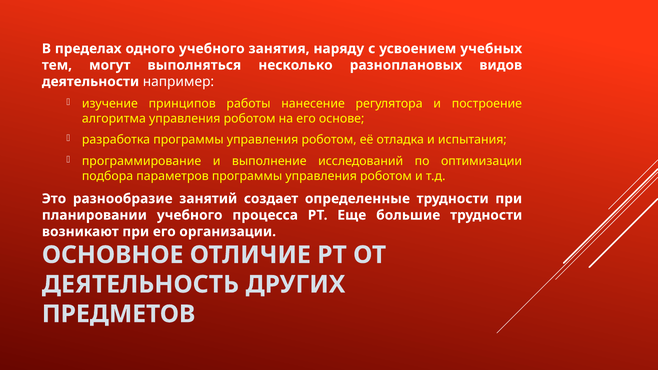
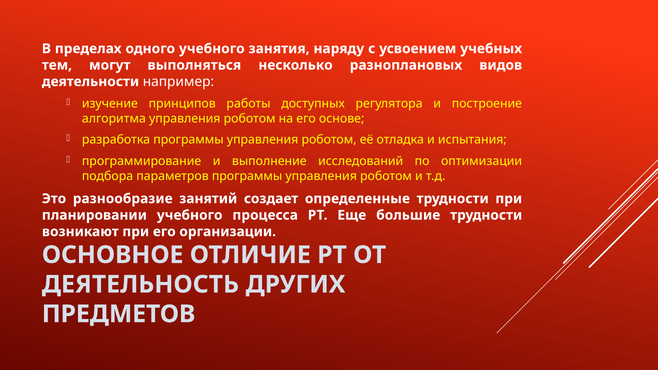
нанесение: нанесение -> доступных
